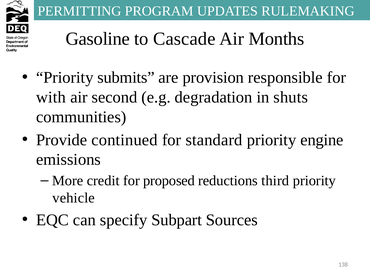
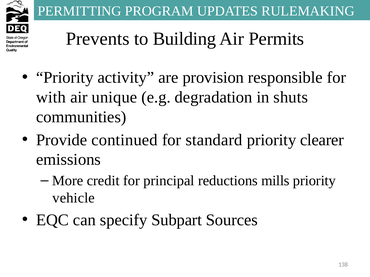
Gasoline: Gasoline -> Prevents
Cascade: Cascade -> Building
Months: Months -> Permits
submits: submits -> activity
second: second -> unique
engine: engine -> clearer
proposed: proposed -> principal
third: third -> mills
